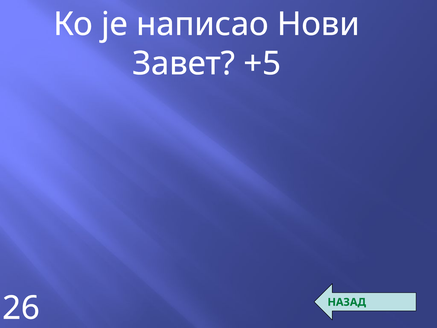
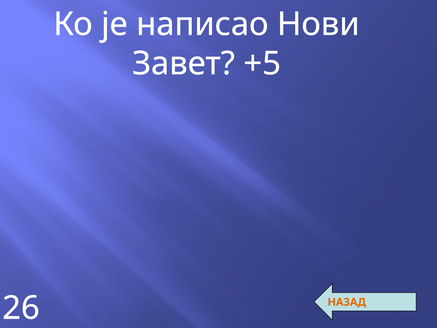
НАЗАД colour: green -> orange
